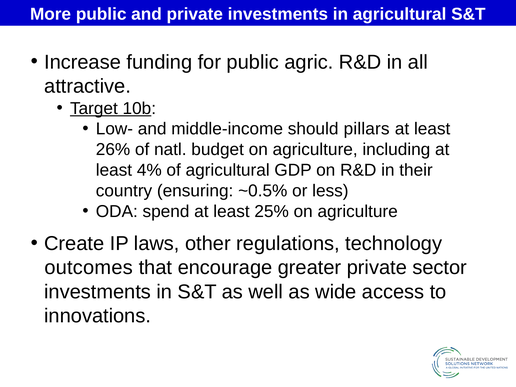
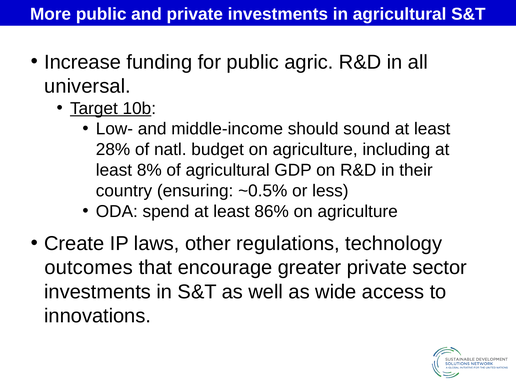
attractive: attractive -> universal
pillars: pillars -> sound
26%: 26% -> 28%
4%: 4% -> 8%
25%: 25% -> 86%
